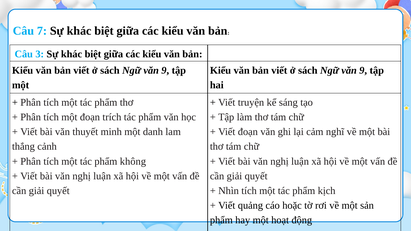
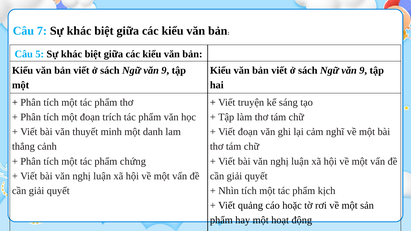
3: 3 -> 5
không: không -> chứng
